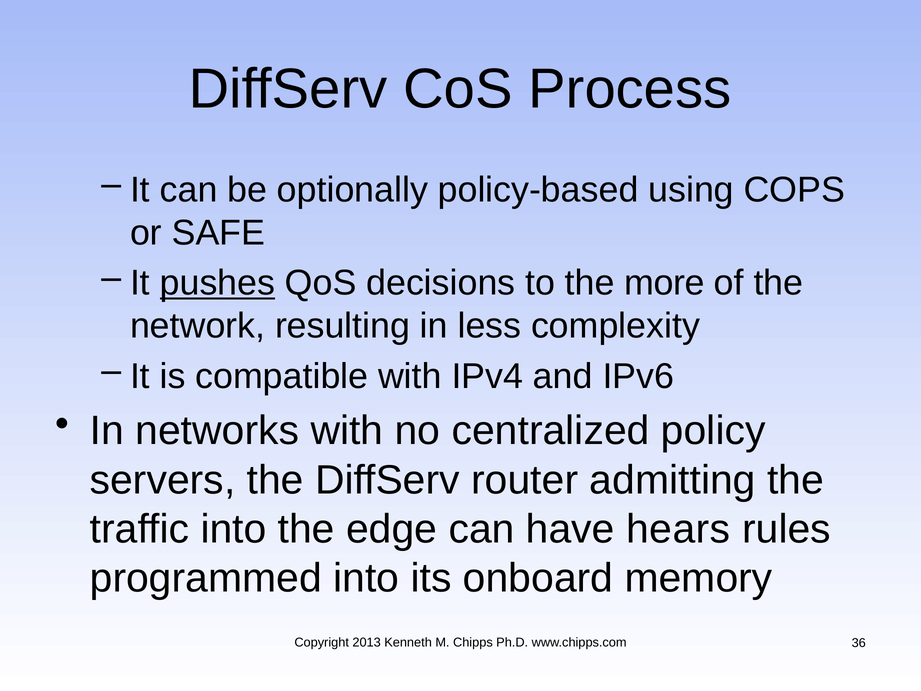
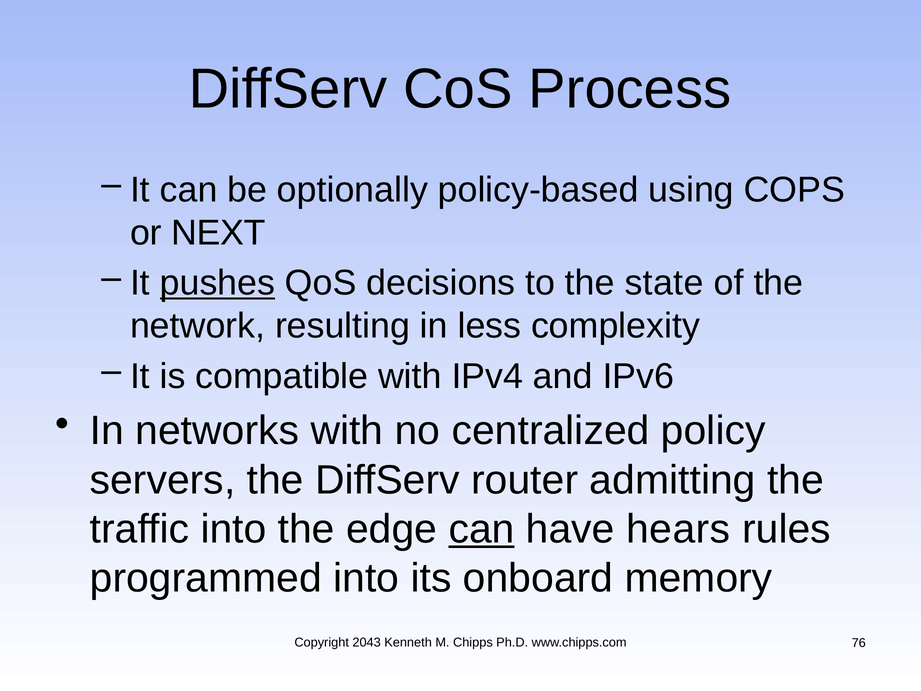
SAFE: SAFE -> NEXT
more: more -> state
can at (482, 529) underline: none -> present
2013: 2013 -> 2043
36: 36 -> 76
